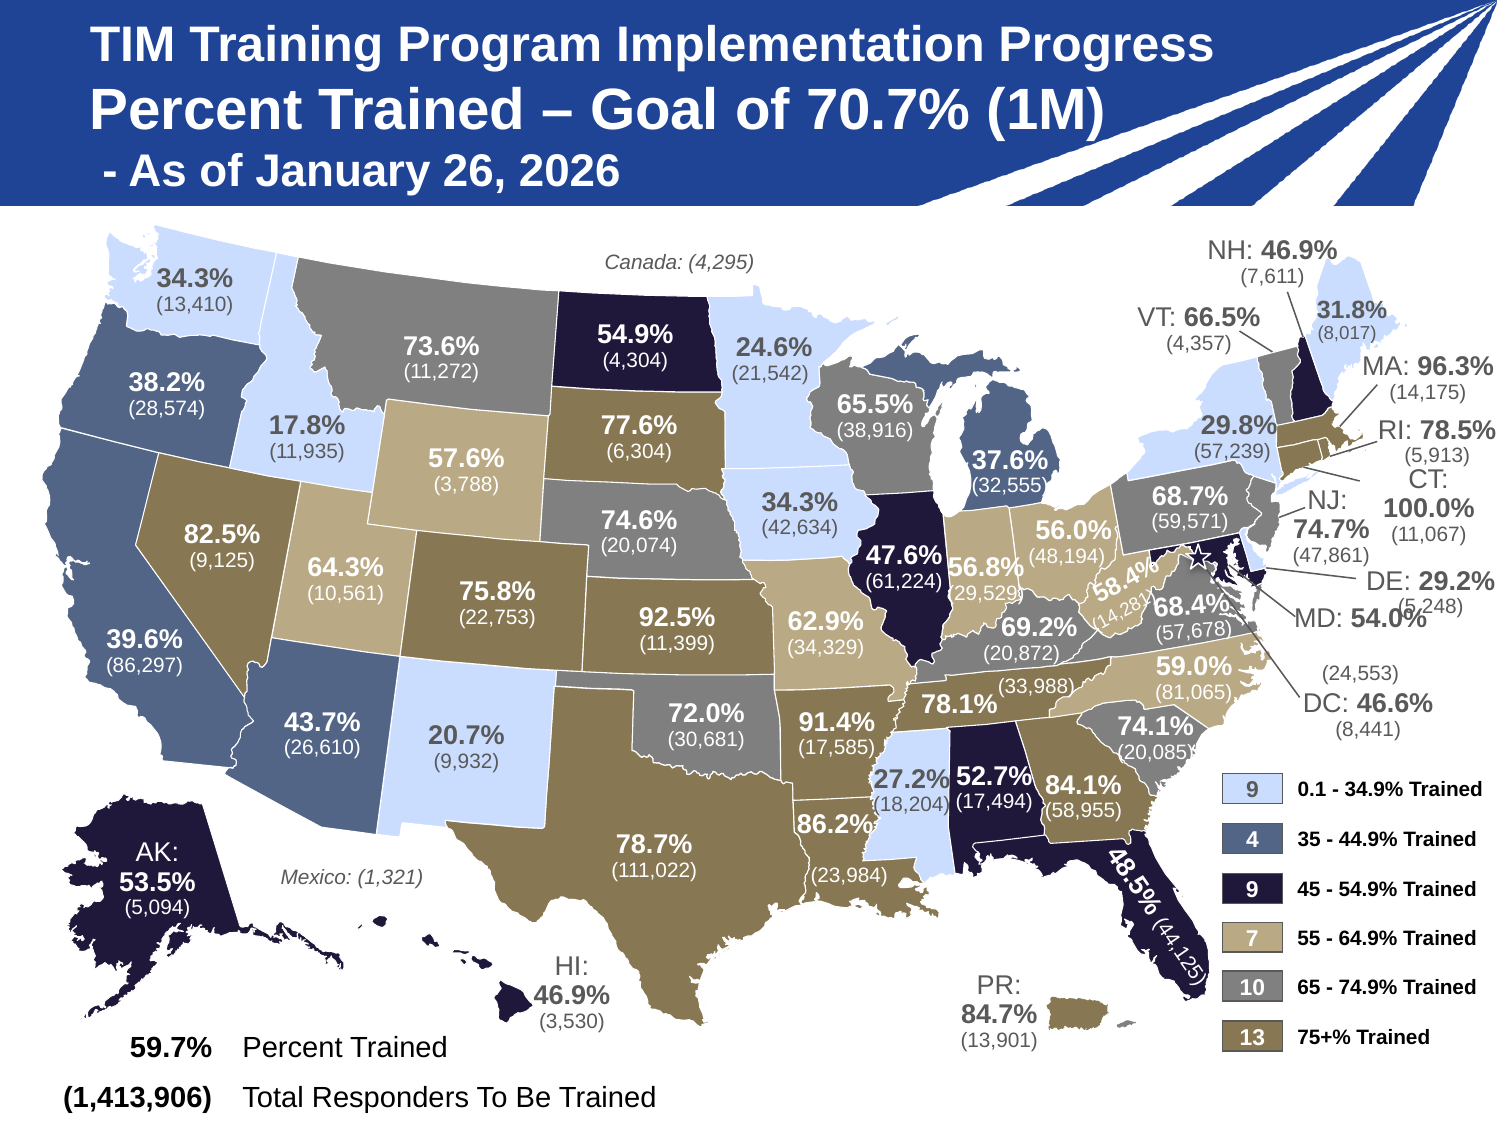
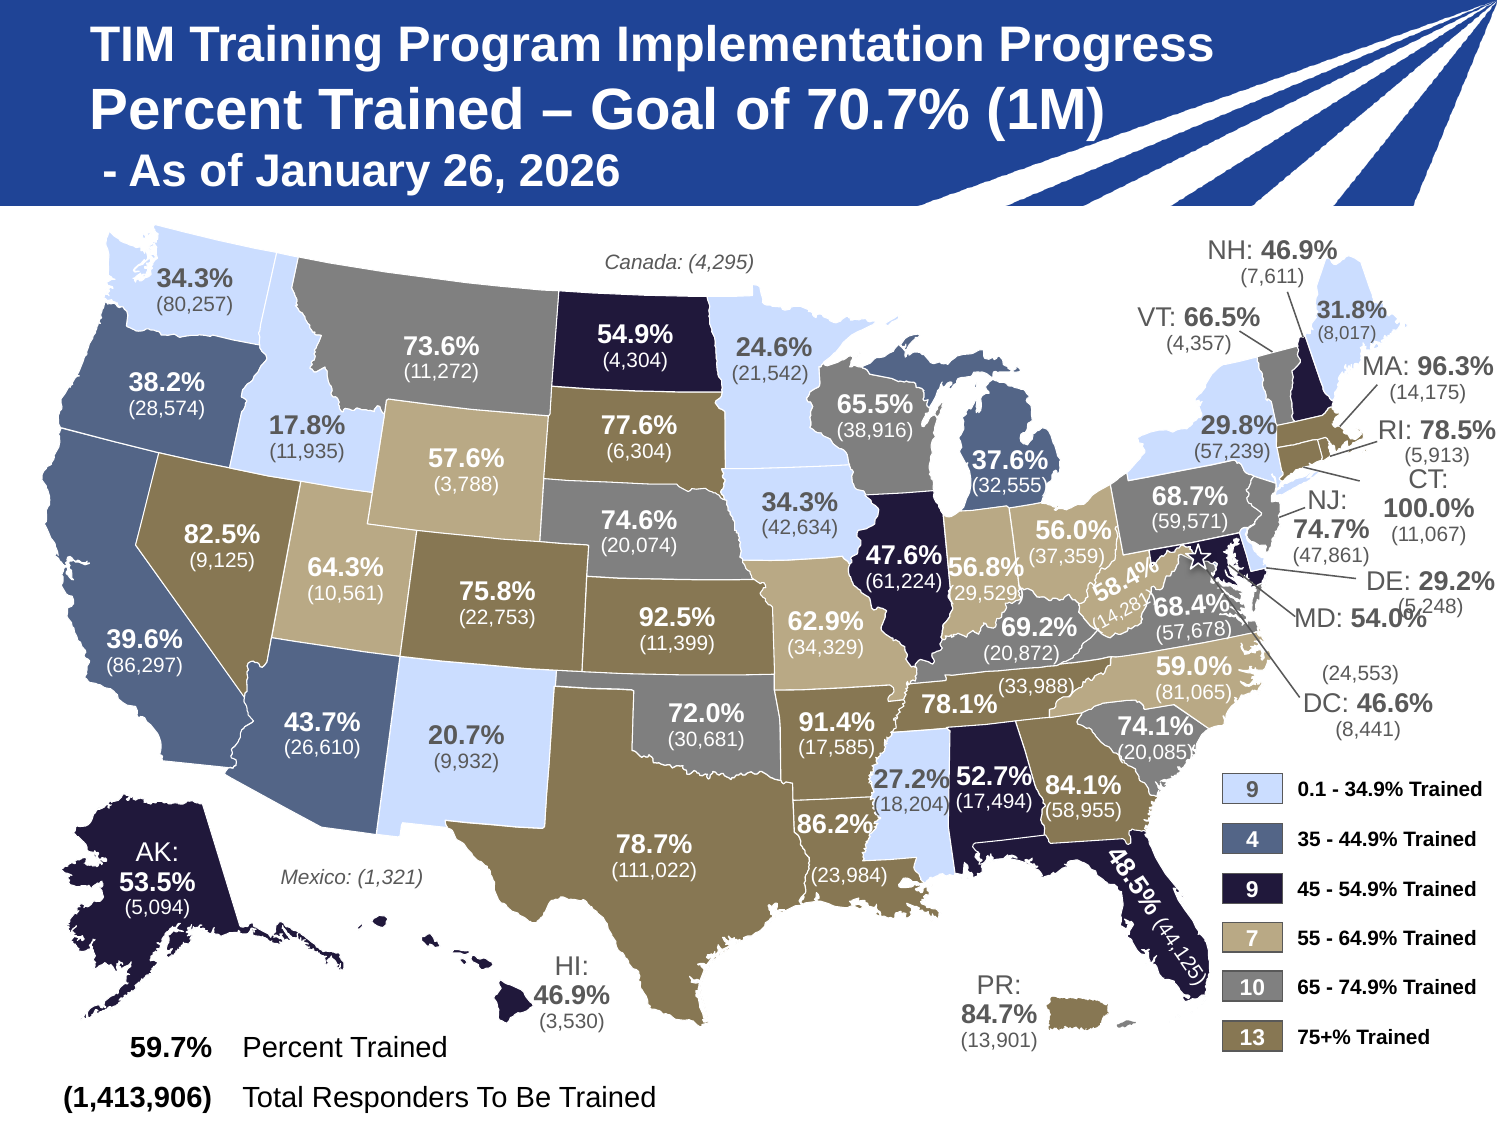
13,410: 13,410 -> 80,257
48,194: 48,194 -> 37,359
